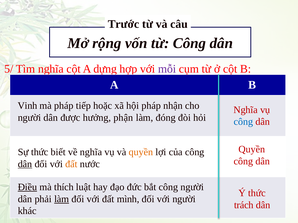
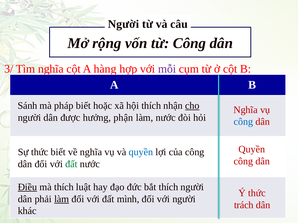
Trước at (124, 24): Trước -> Người
5/: 5/ -> 3/
dựng: dựng -> hàng
Vinh: Vinh -> Sánh
pháp tiếp: tiếp -> biết
hội pháp: pháp -> thích
cho underline: none -> present
làm đóng: đóng -> nước
quyền at (141, 152) colour: orange -> blue
dân at (25, 164) underline: present -> none
đất at (71, 164) colour: orange -> green
bắt công: công -> thích
